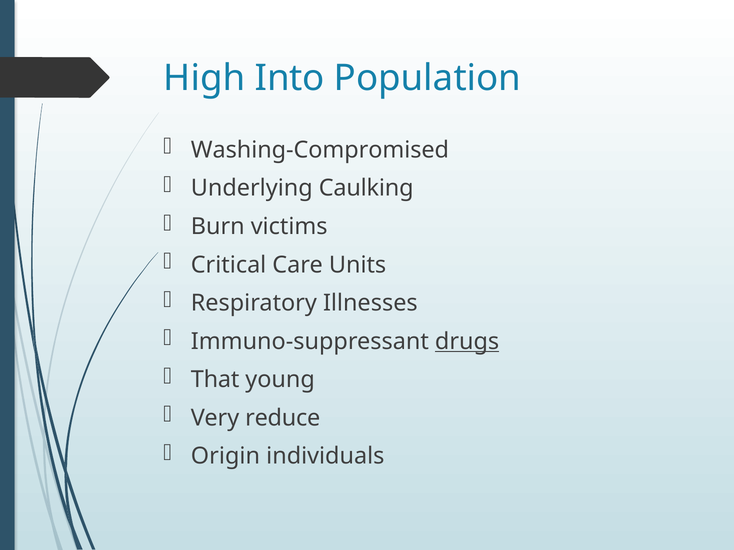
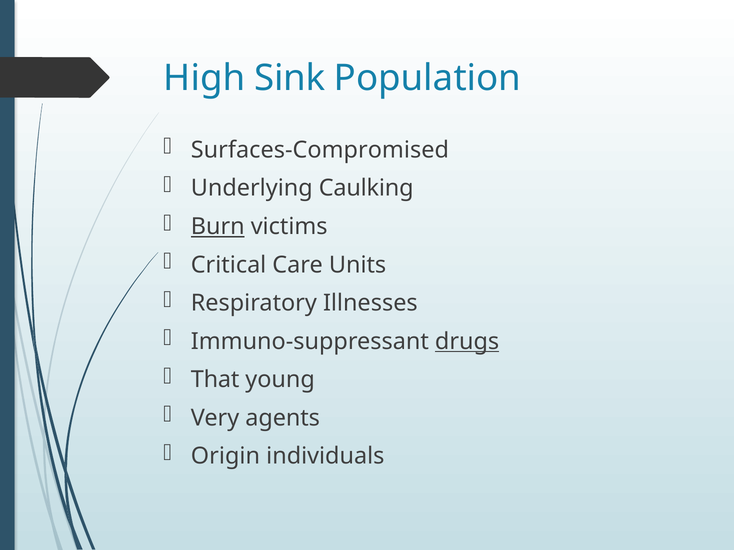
Into: Into -> Sink
Washing-Compromised: Washing-Compromised -> Surfaces-Compromised
Burn underline: none -> present
reduce: reduce -> agents
